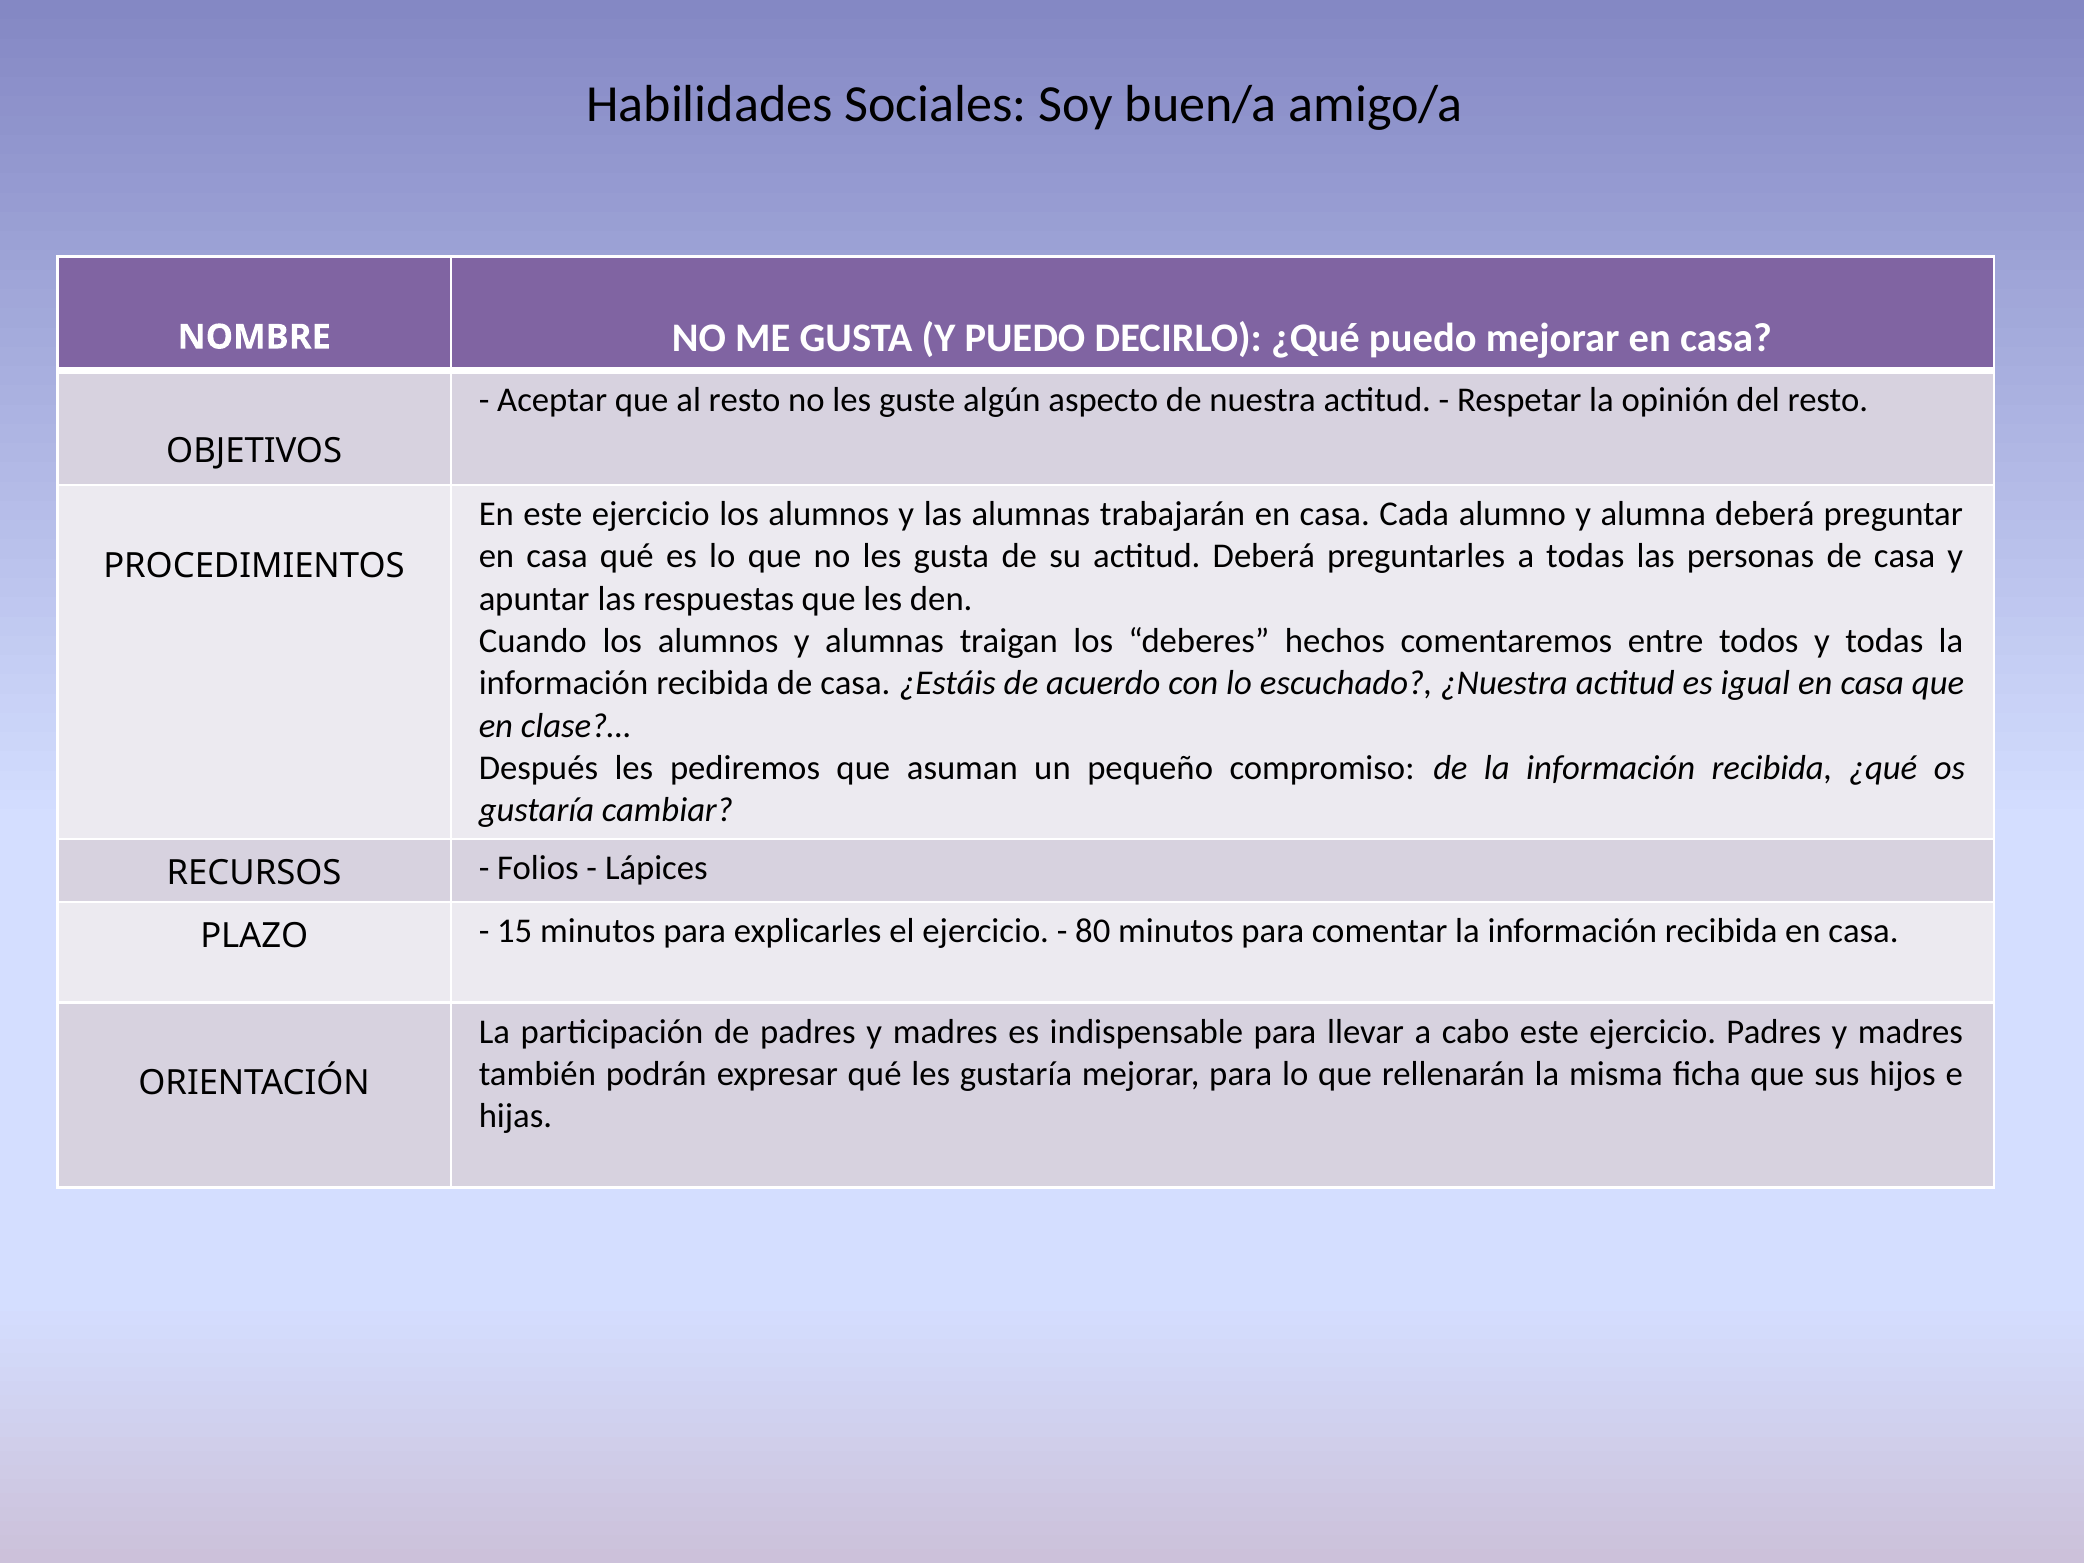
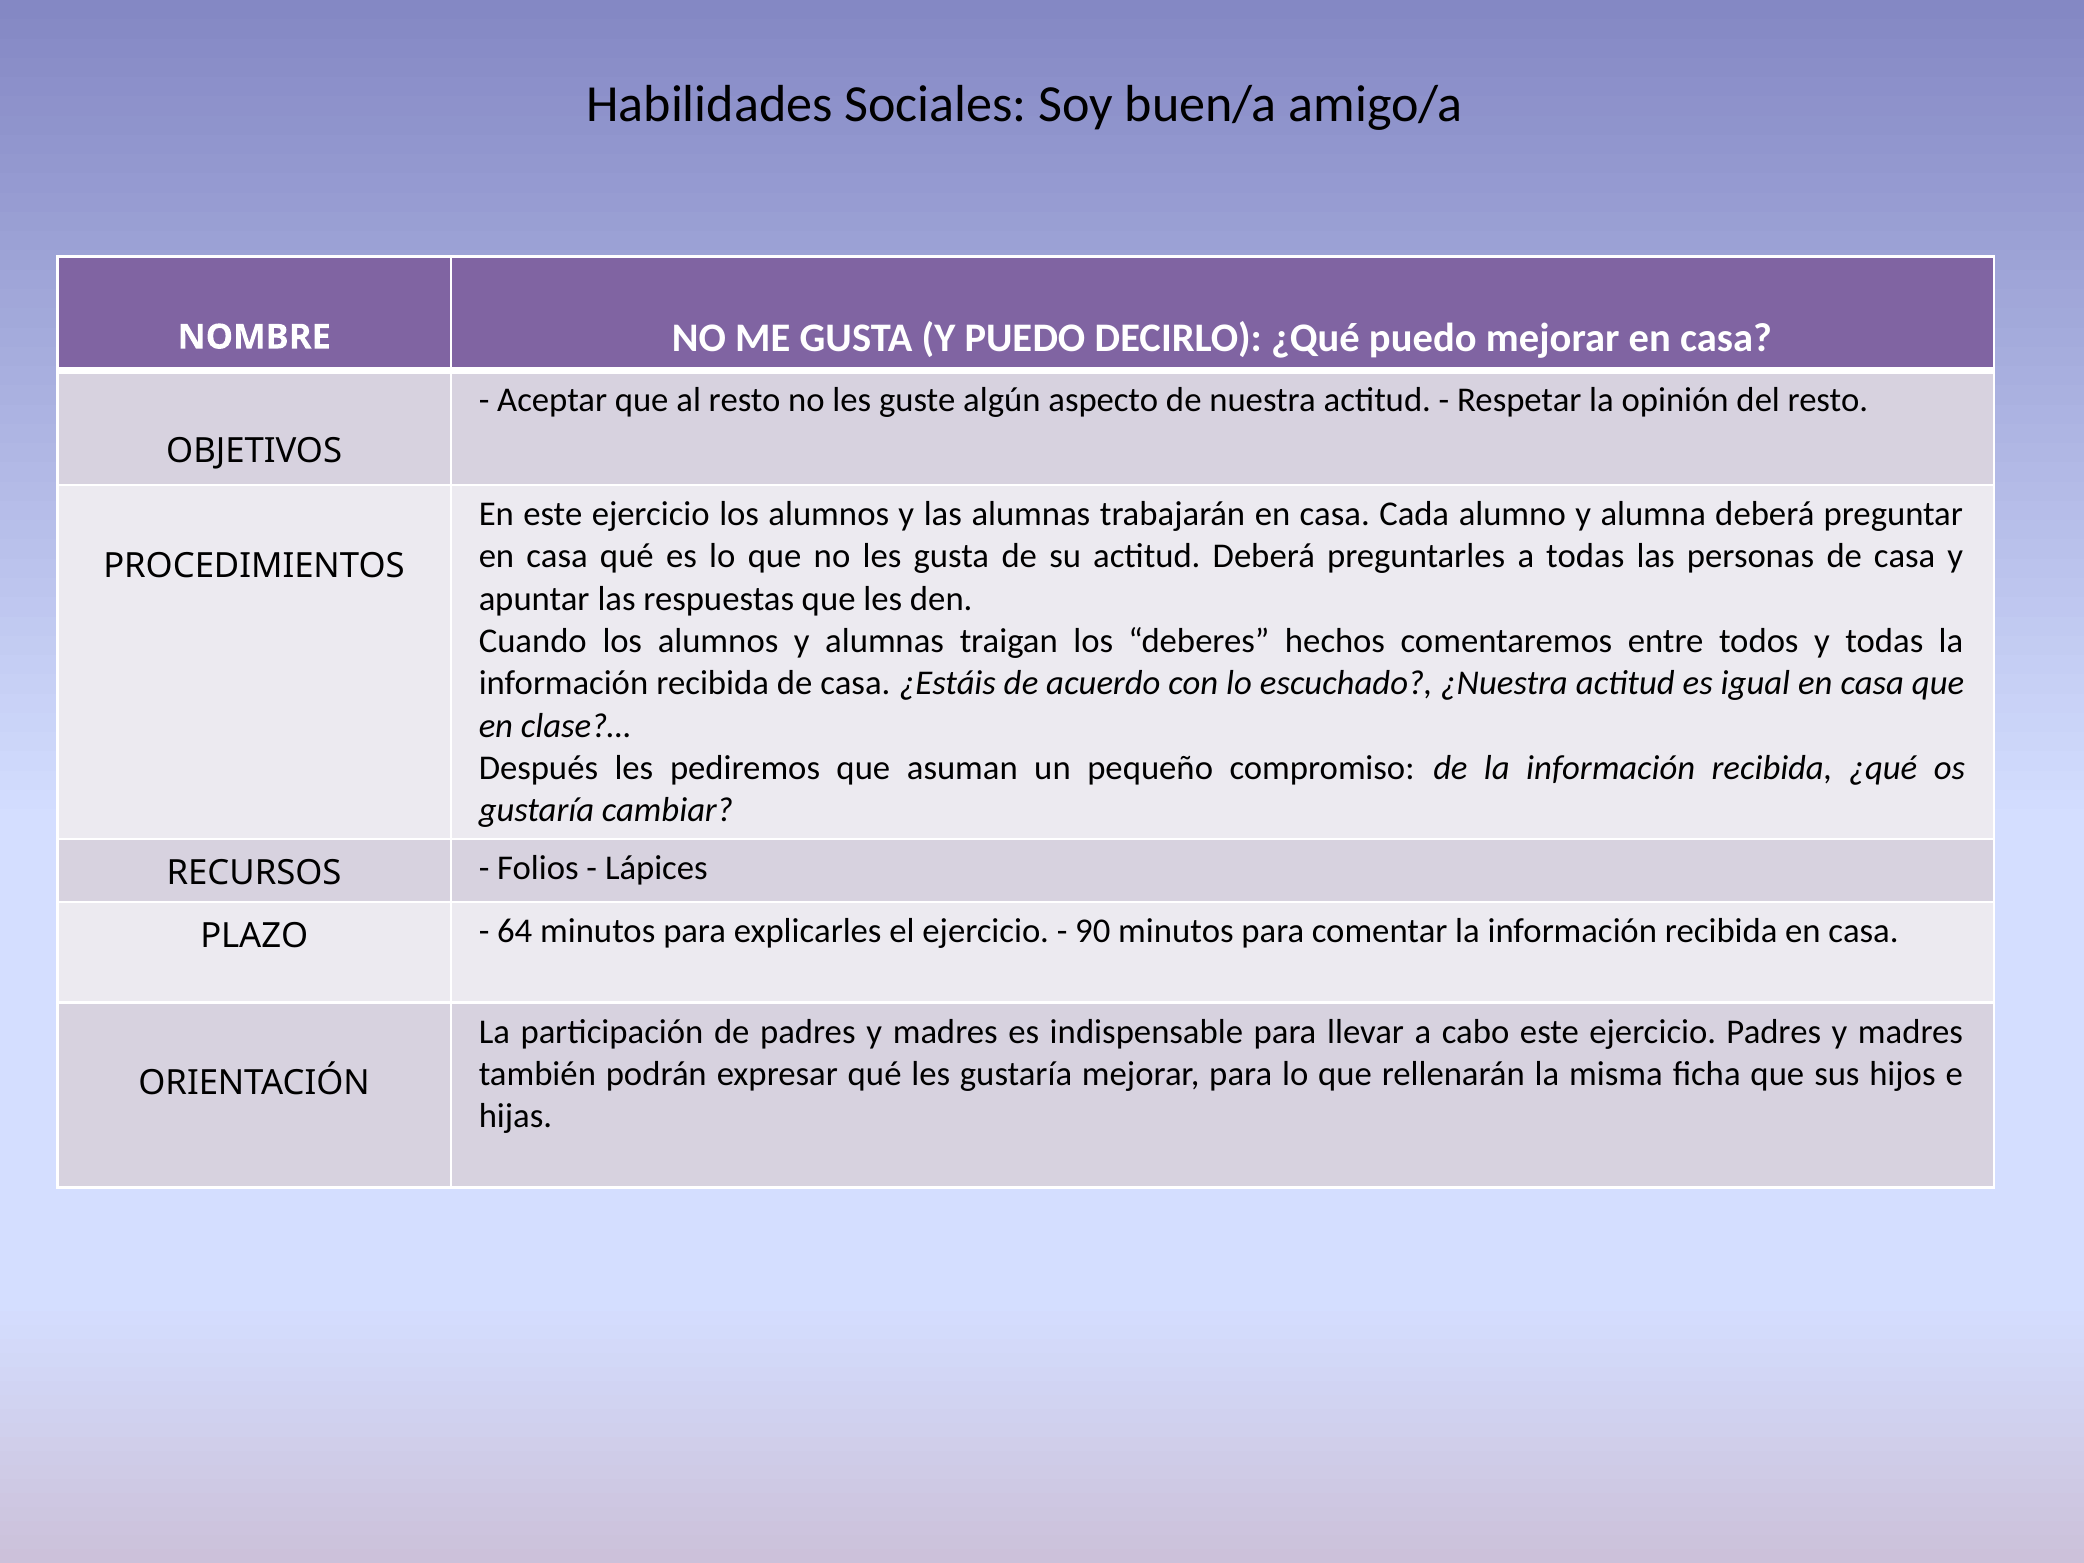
15: 15 -> 64
80: 80 -> 90
